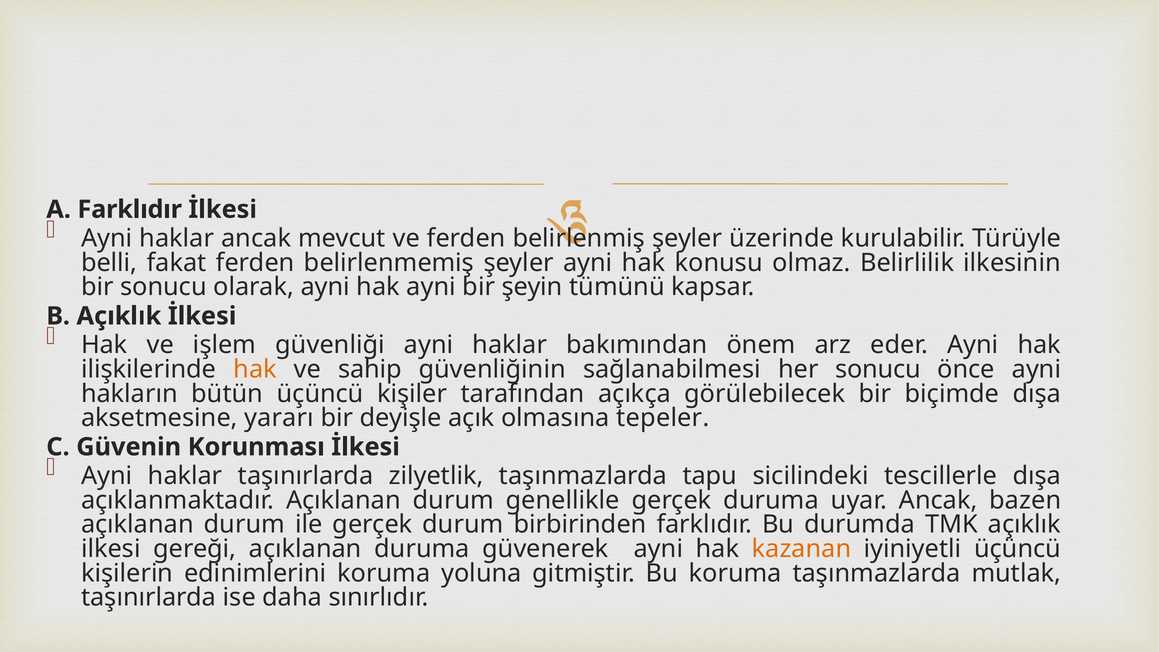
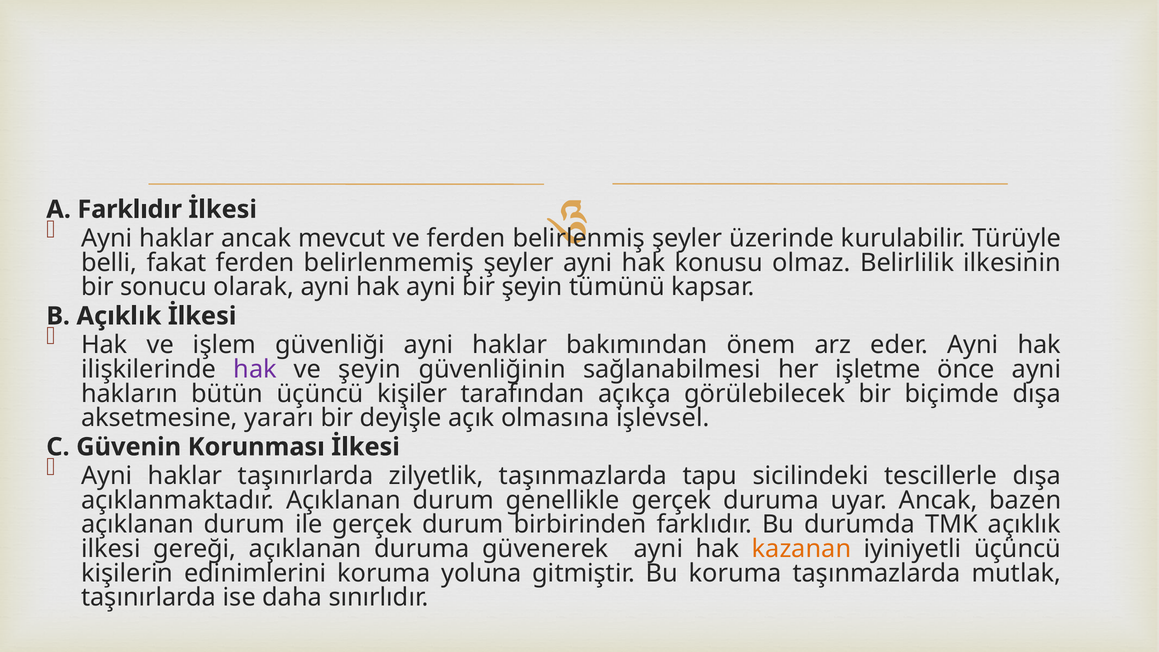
hak at (255, 369) colour: orange -> purple
ve sahip: sahip -> şeyin
her sonucu: sonucu -> işletme
tepeler: tepeler -> işlevsel
